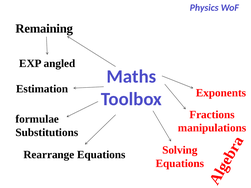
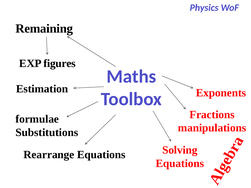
angled: angled -> figures
